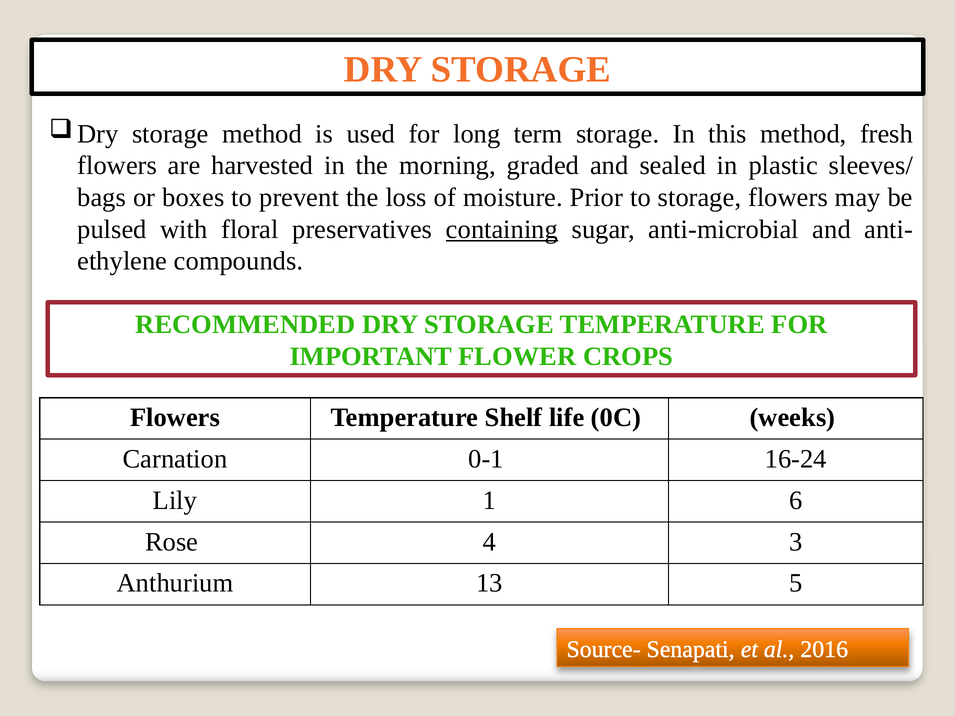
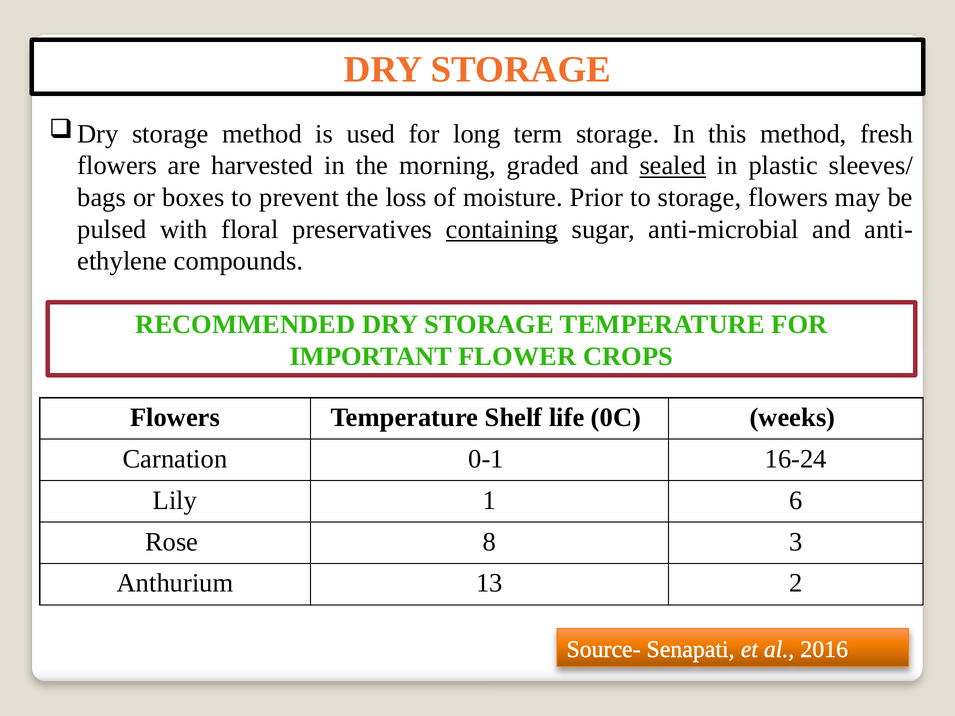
sealed underline: none -> present
4: 4 -> 8
5: 5 -> 2
